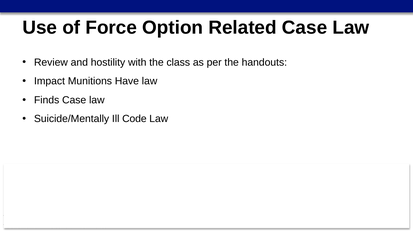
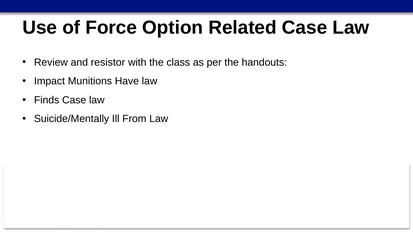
hostility: hostility -> resistor
Code: Code -> From
